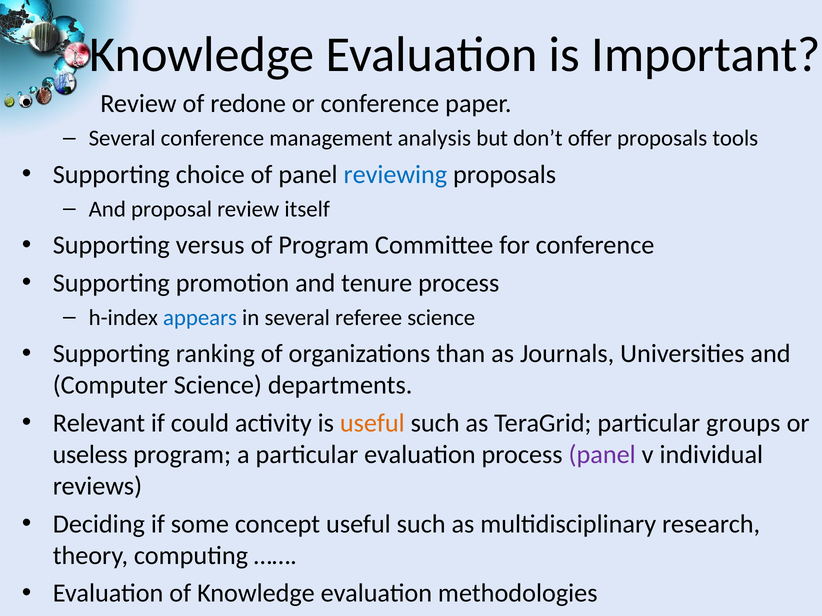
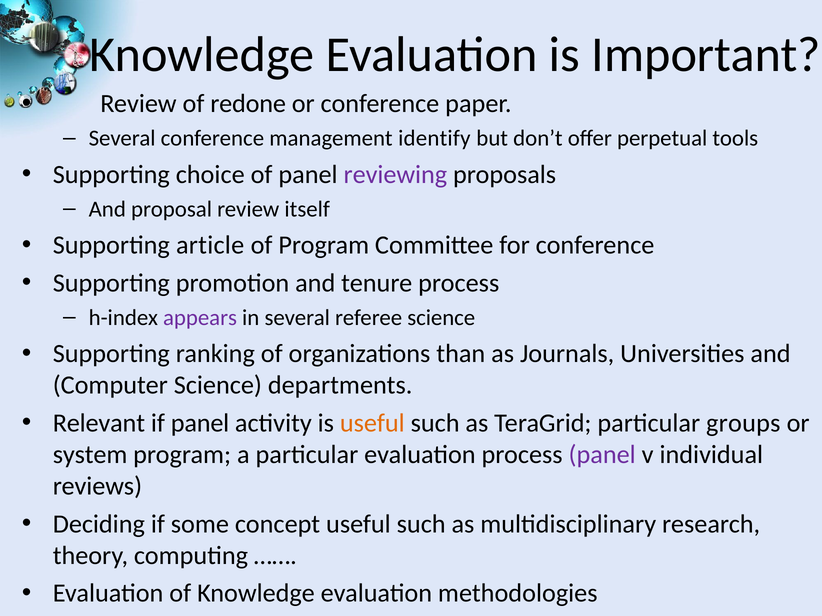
analysis: analysis -> identify
offer proposals: proposals -> perpetual
reviewing colour: blue -> purple
versus: versus -> article
appears colour: blue -> purple
if could: could -> panel
useless: useless -> system
